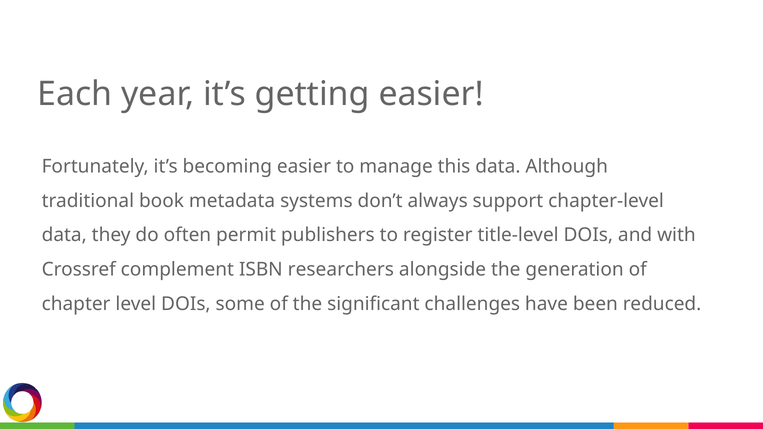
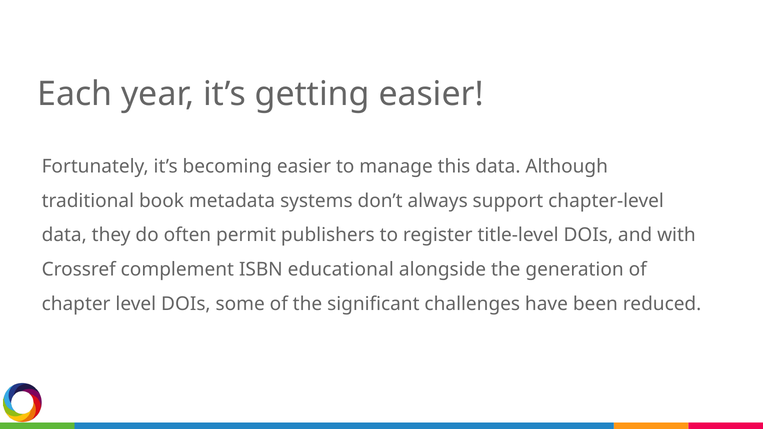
researchers: researchers -> educational
